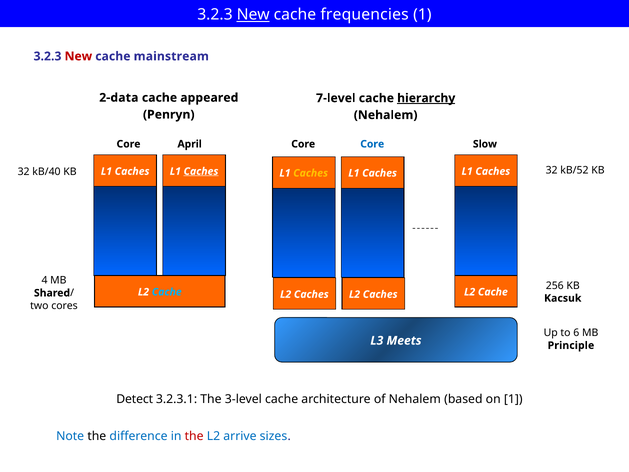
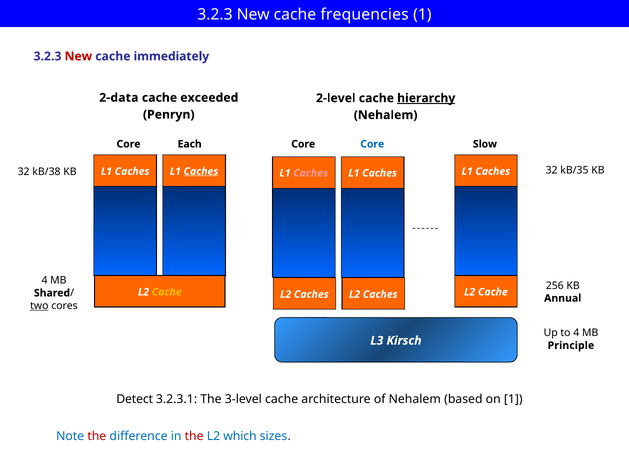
New at (253, 15) underline: present -> none
mainstream: mainstream -> immediately
appeared: appeared -> exceeded
7-level: 7-level -> 2-level
April: April -> Each
kB/52: kB/52 -> kB/35
kB/40: kB/40 -> kB/38
Caches at (311, 173) colour: yellow -> pink
Cache at (167, 292) colour: light blue -> yellow
Kacsuk: Kacsuk -> Annual
two underline: none -> present
to 6: 6 -> 4
Meets: Meets -> Kirsch
the at (97, 436) colour: black -> red
arrive: arrive -> which
